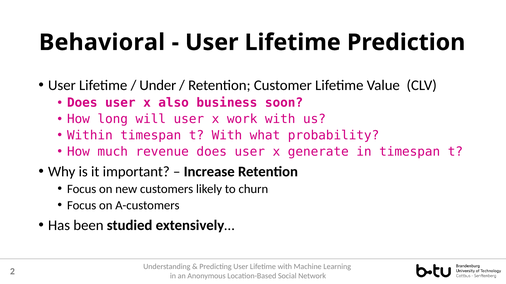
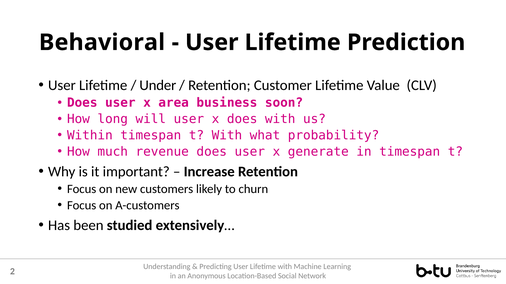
also: also -> area
x work: work -> does
